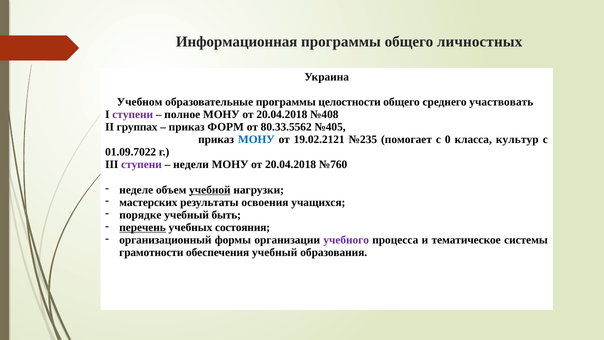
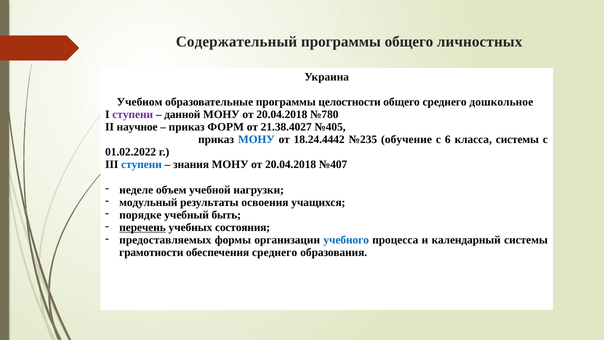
Информационная: Информационная -> Содержательный
участвовать: участвовать -> дошкольное
полное: полное -> данной
№408: №408 -> №780
группах: группах -> научное
80.33.5562: 80.33.5562 -> 21.38.4027
19.02.2121: 19.02.2121 -> 18.24.4442
помогает: помогает -> обучение
0: 0 -> 6
класса культур: культур -> системы
01.09.7022: 01.09.7022 -> 01.02.2022
ступени at (142, 165) colour: purple -> blue
недели: недели -> знания
№760: №760 -> №407
учебной underline: present -> none
мастерских: мастерских -> модульный
организационный: организационный -> предоставляемых
учебного colour: purple -> blue
тематическое: тематическое -> календарный
обеспечения учебный: учебный -> среднего
